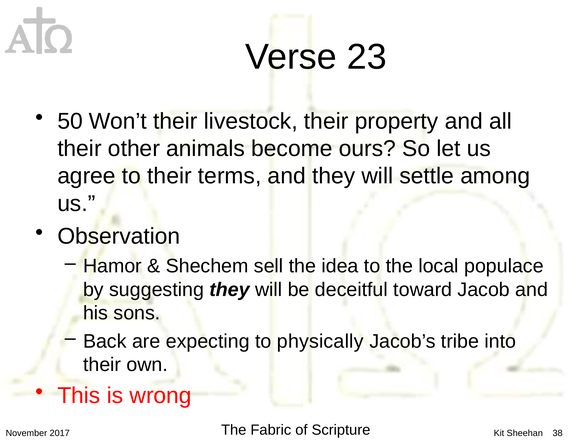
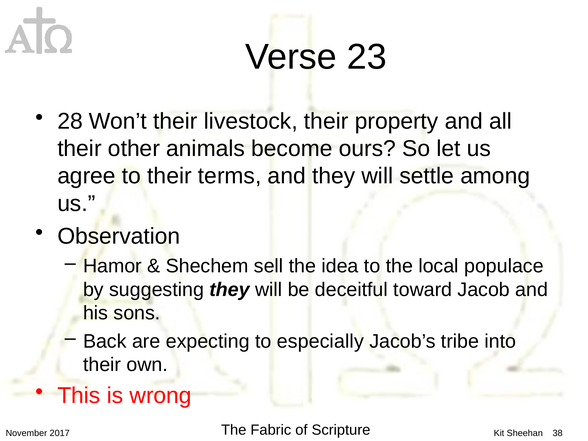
50: 50 -> 28
physically: physically -> especially
